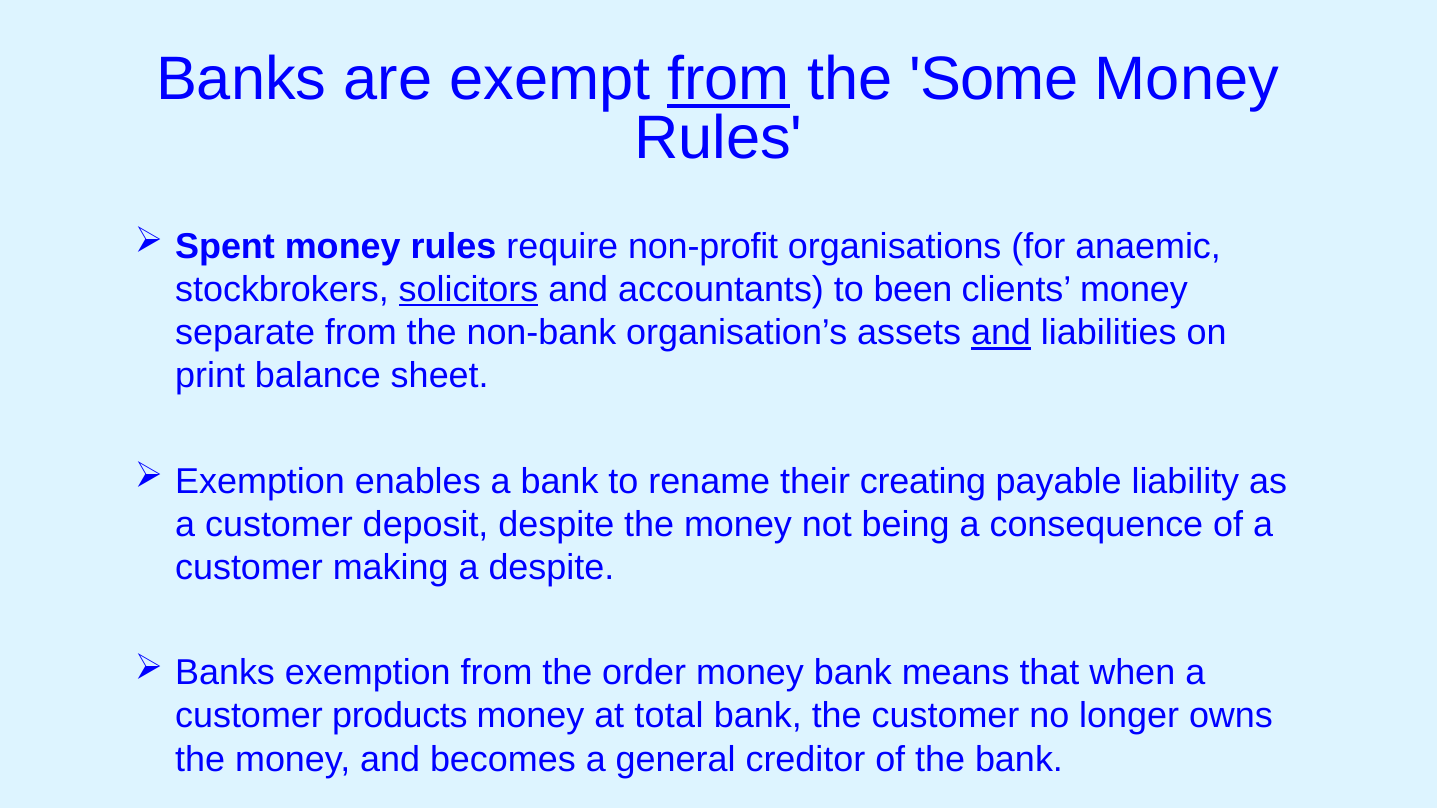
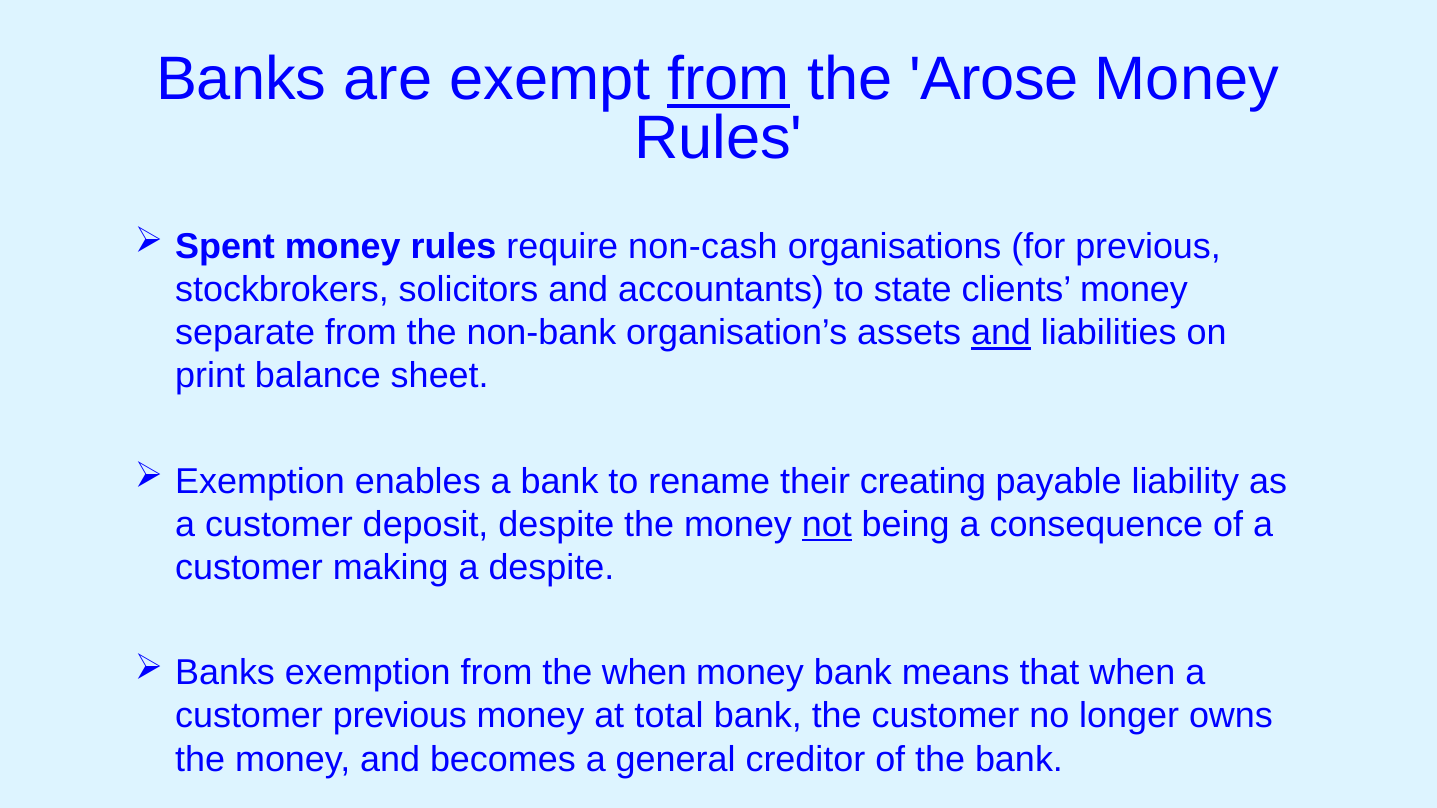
Some: Some -> Arose
non-profit: non-profit -> non-cash
for anaemic: anaemic -> previous
solicitors underline: present -> none
been: been -> state
not underline: none -> present
the order: order -> when
customer products: products -> previous
